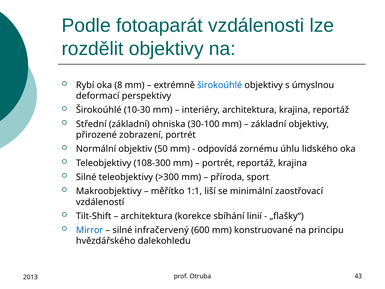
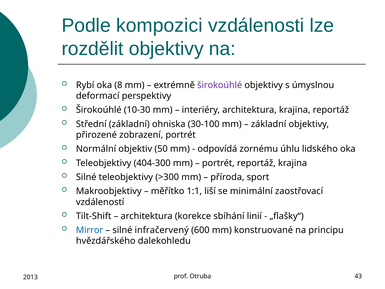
fotoaparát: fotoaparát -> kompozici
širokoúhlé at (220, 85) colour: blue -> purple
108-300: 108-300 -> 404-300
